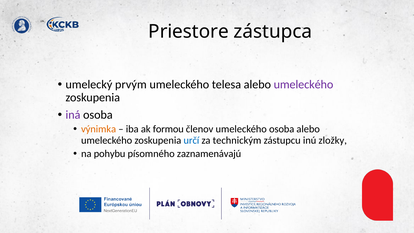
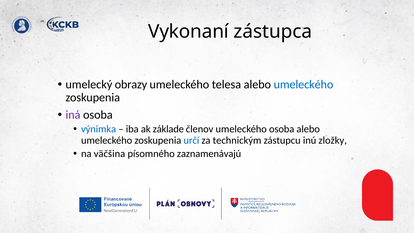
Priestore: Priestore -> Vykonaní
prvým: prvým -> obrazy
umeleckého at (303, 84) colour: purple -> blue
výnimka colour: orange -> blue
formou: formou -> základe
pohybu: pohybu -> väčšina
